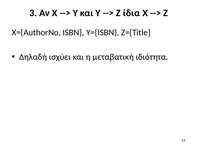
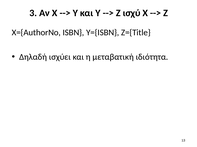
ίδια: ίδια -> ισχύ
